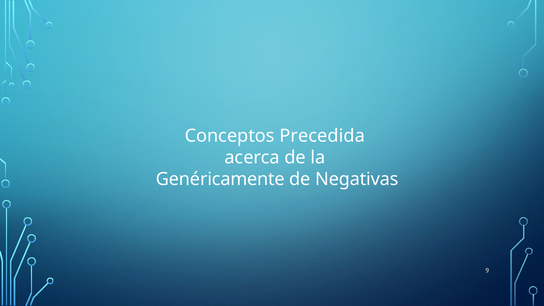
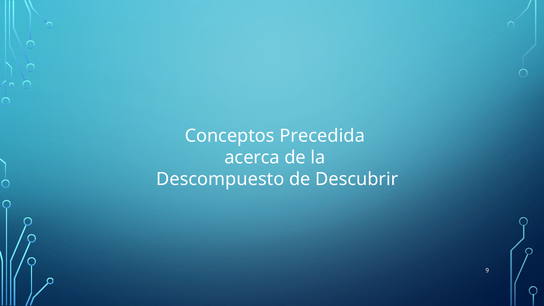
Genéricamente: Genéricamente -> Descompuesto
Negativas: Negativas -> Descubrir
